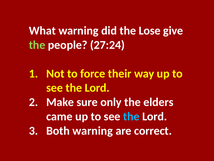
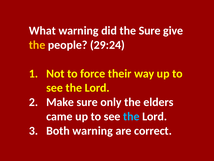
the Lose: Lose -> Sure
the at (37, 45) colour: light green -> yellow
27:24: 27:24 -> 29:24
